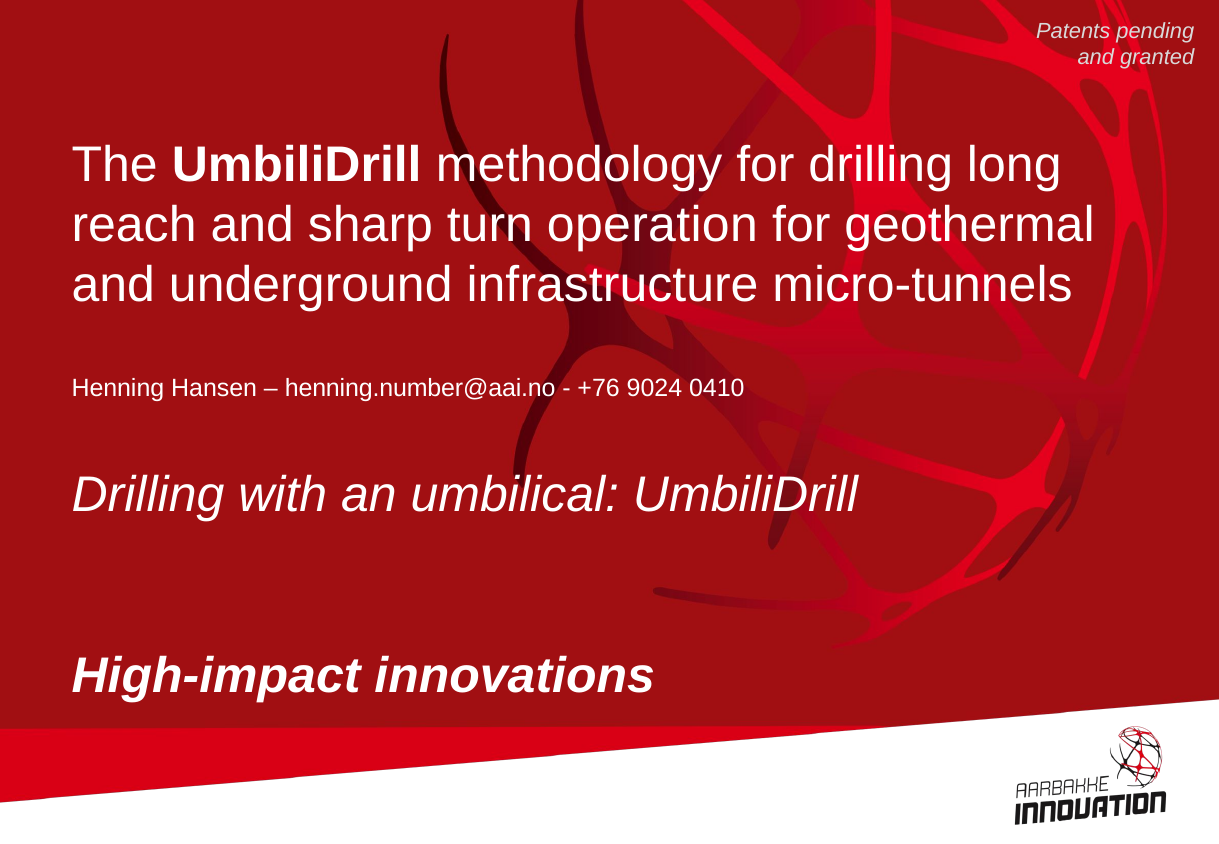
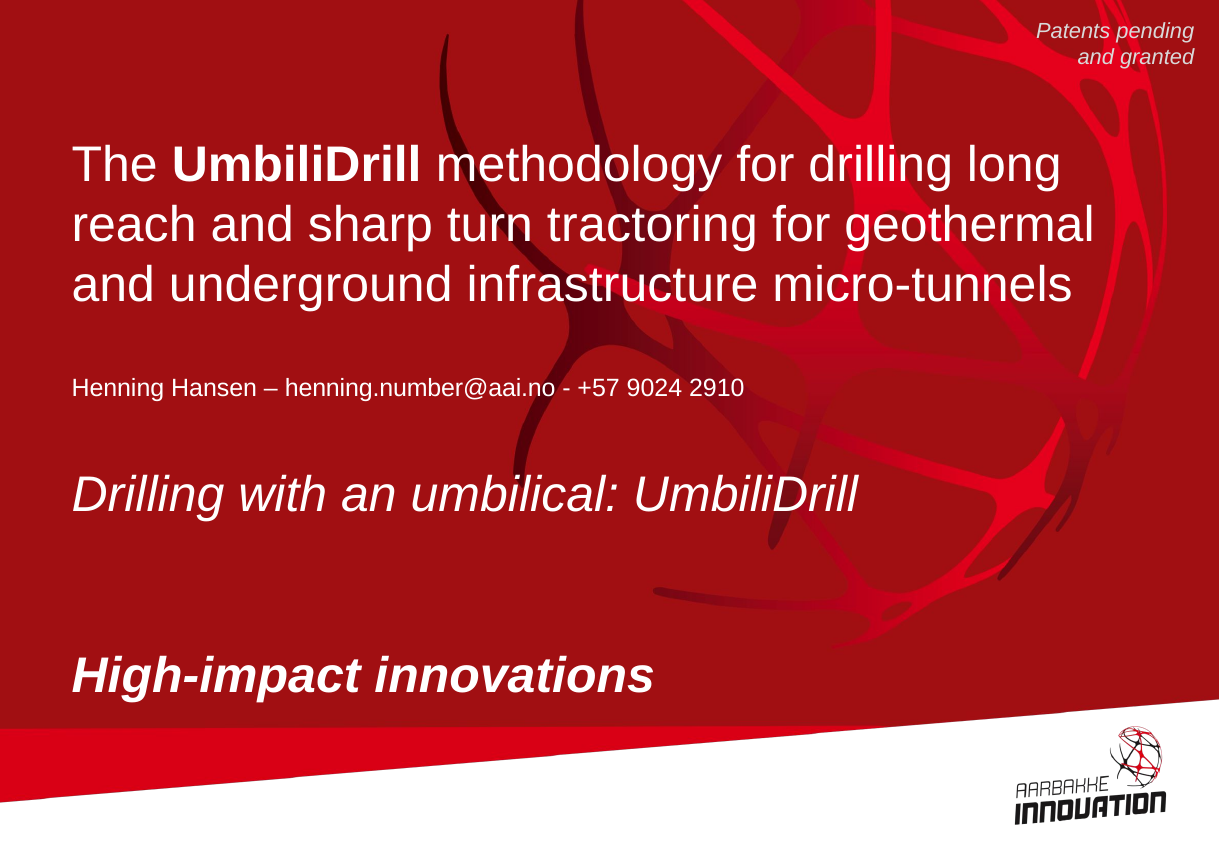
operation: operation -> tractoring
+76: +76 -> +57
0410: 0410 -> 2910
